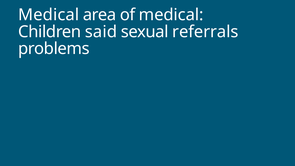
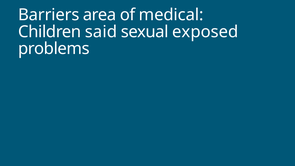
Medical at (49, 15): Medical -> Barriers
referrals: referrals -> exposed
